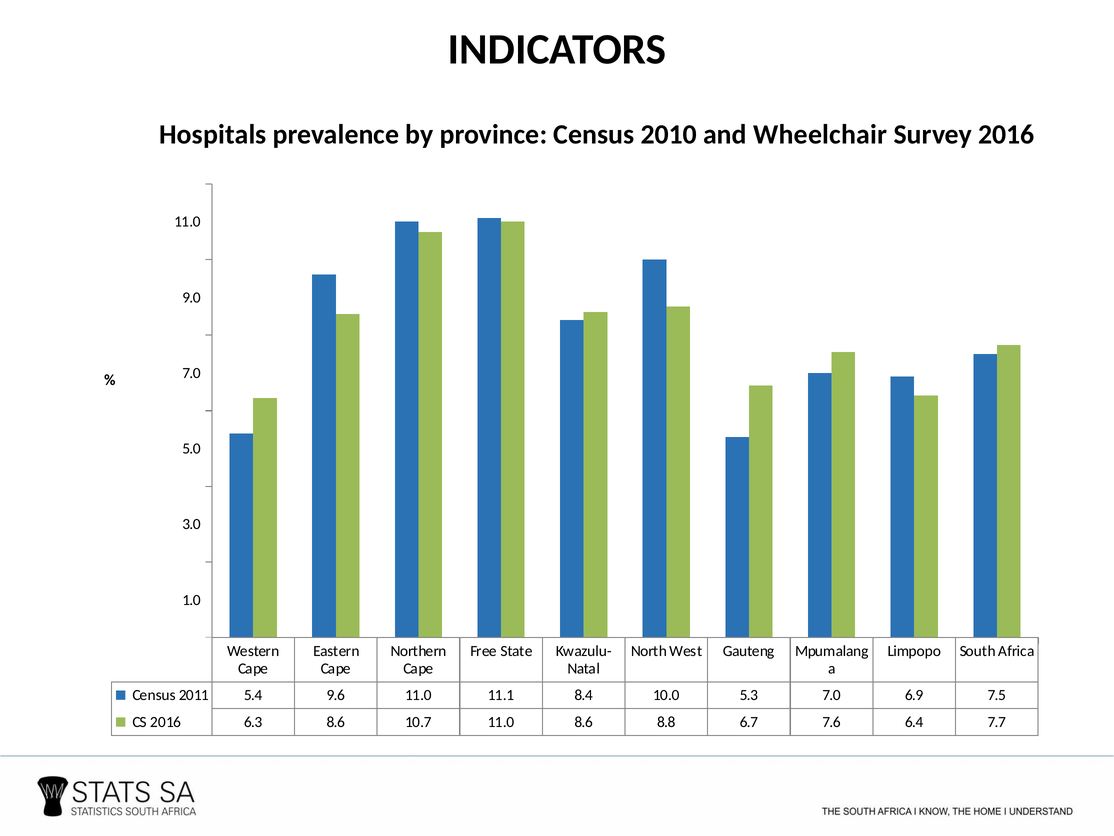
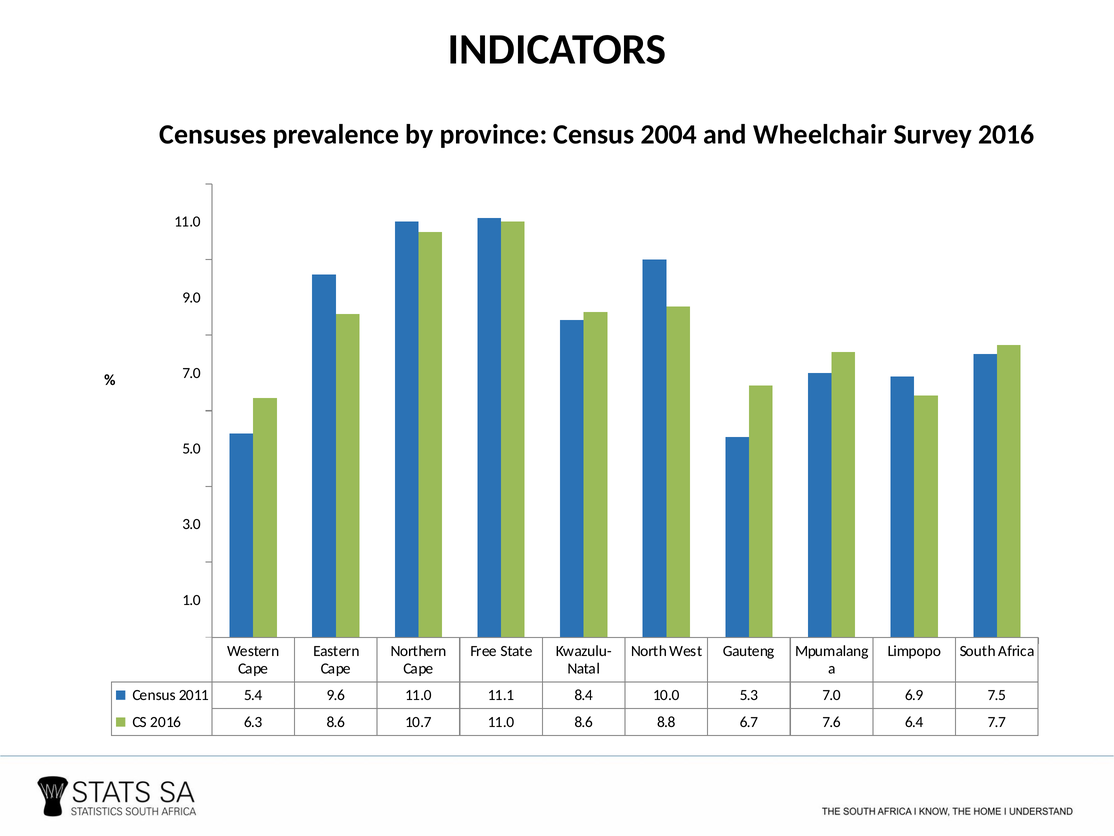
Hospitals: Hospitals -> Censuses
2010: 2010 -> 2004
